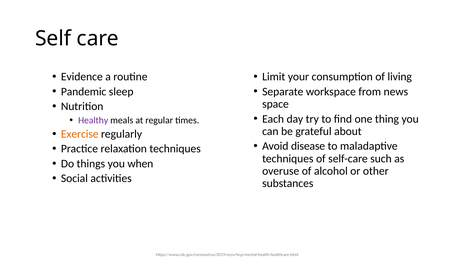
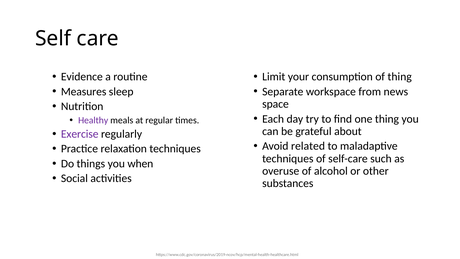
of living: living -> thing
Pandemic: Pandemic -> Measures
Exercise colour: orange -> purple
disease: disease -> related
